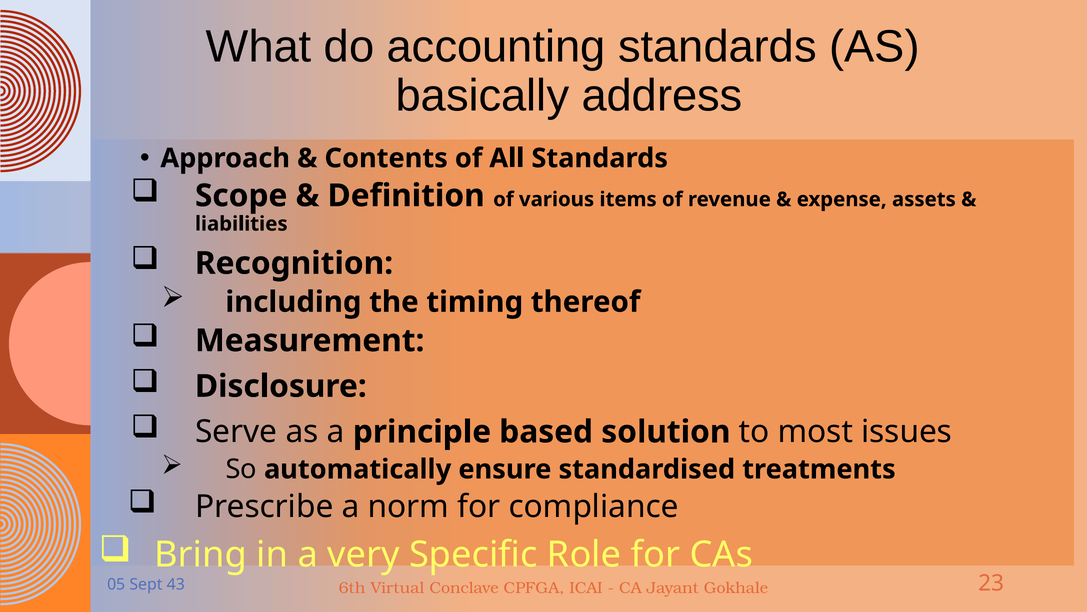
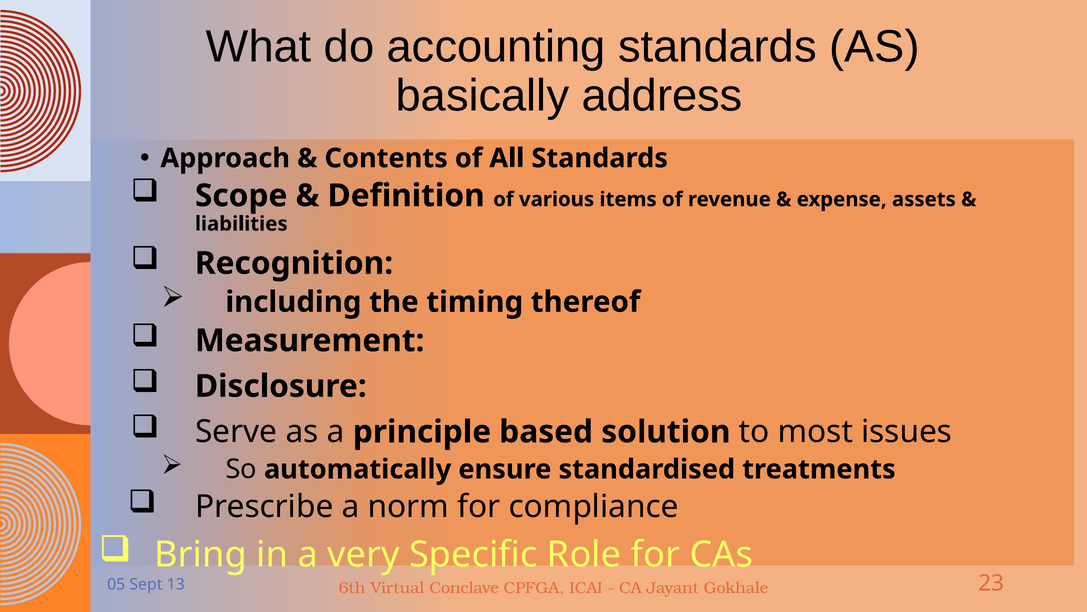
43: 43 -> 13
